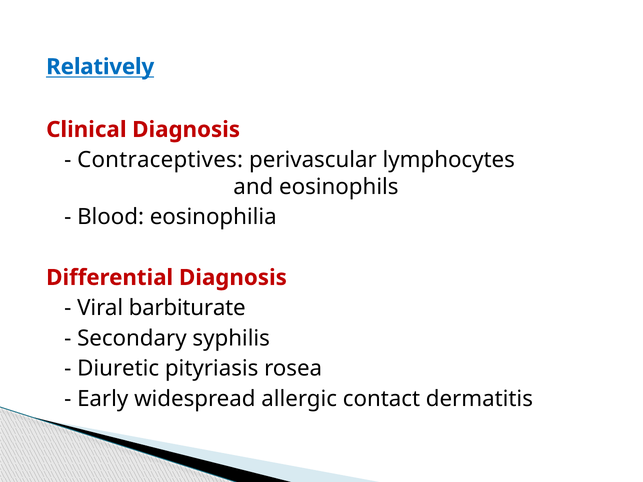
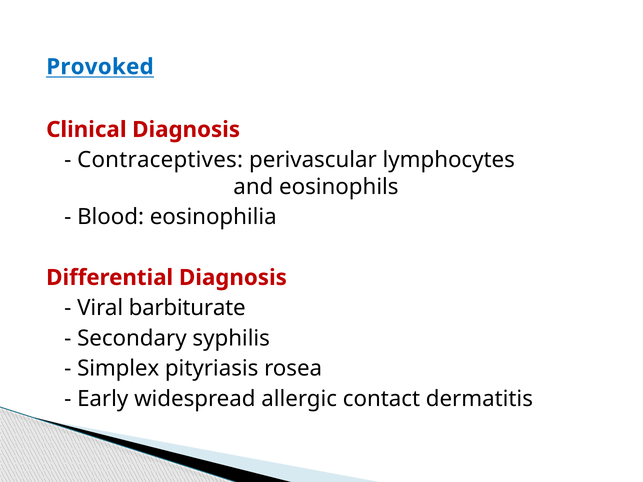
Relatively: Relatively -> Provoked
Diuretic: Diuretic -> Simplex
